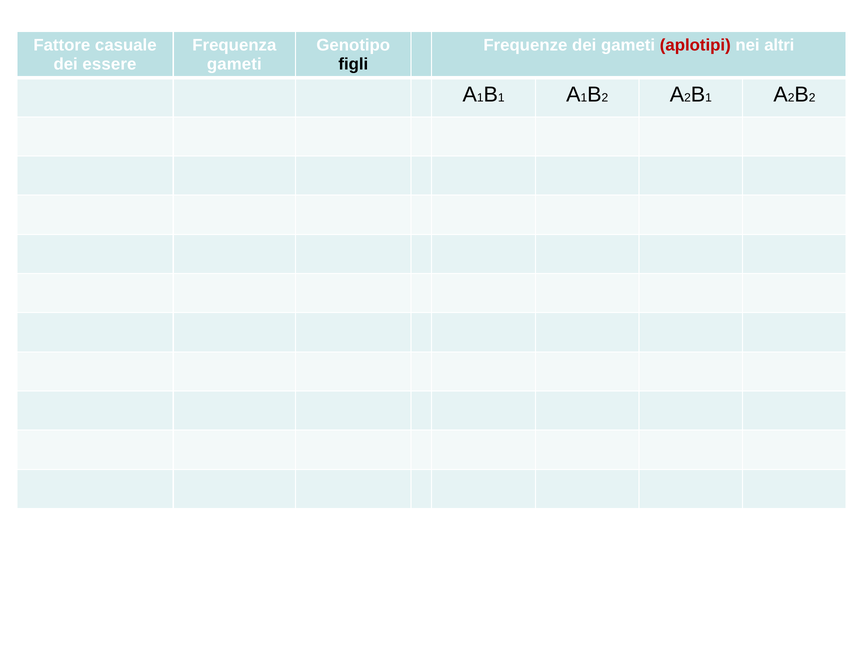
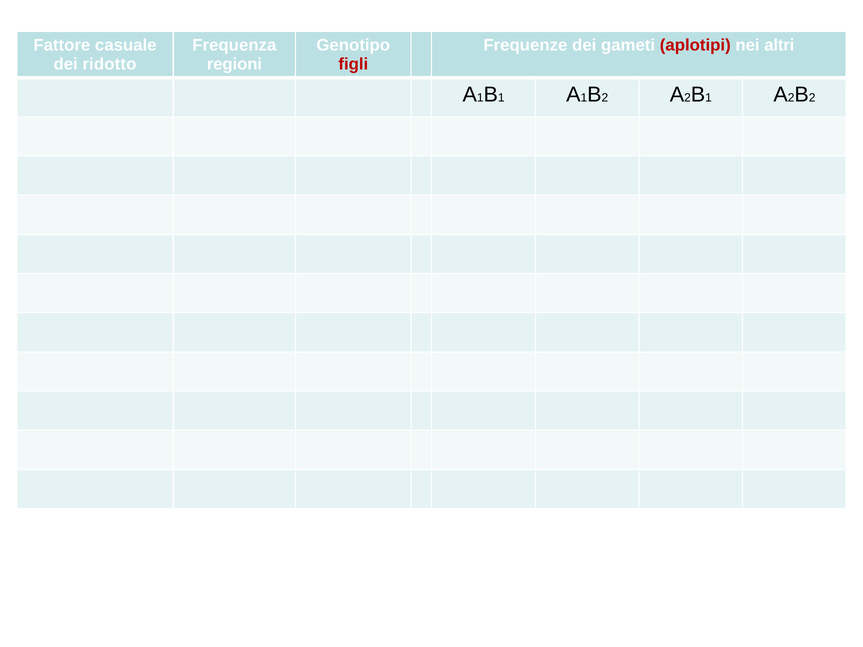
essere: essere -> ridotto
gameti at (234, 64): gameti -> regioni
figli colour: black -> red
